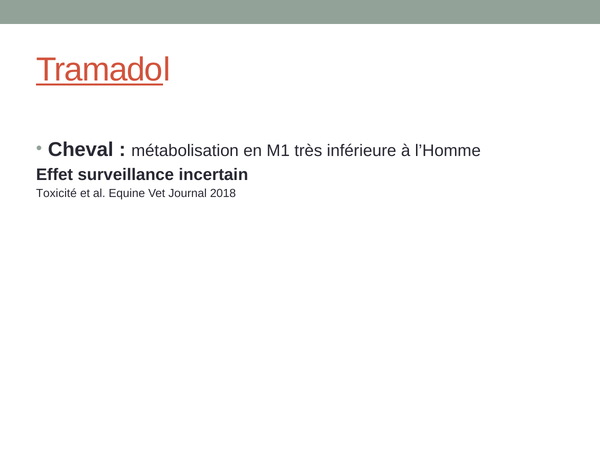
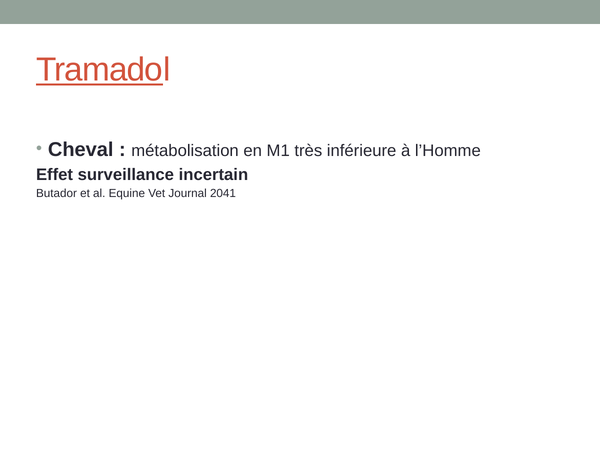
Toxicité: Toxicité -> Butador
2018: 2018 -> 2041
